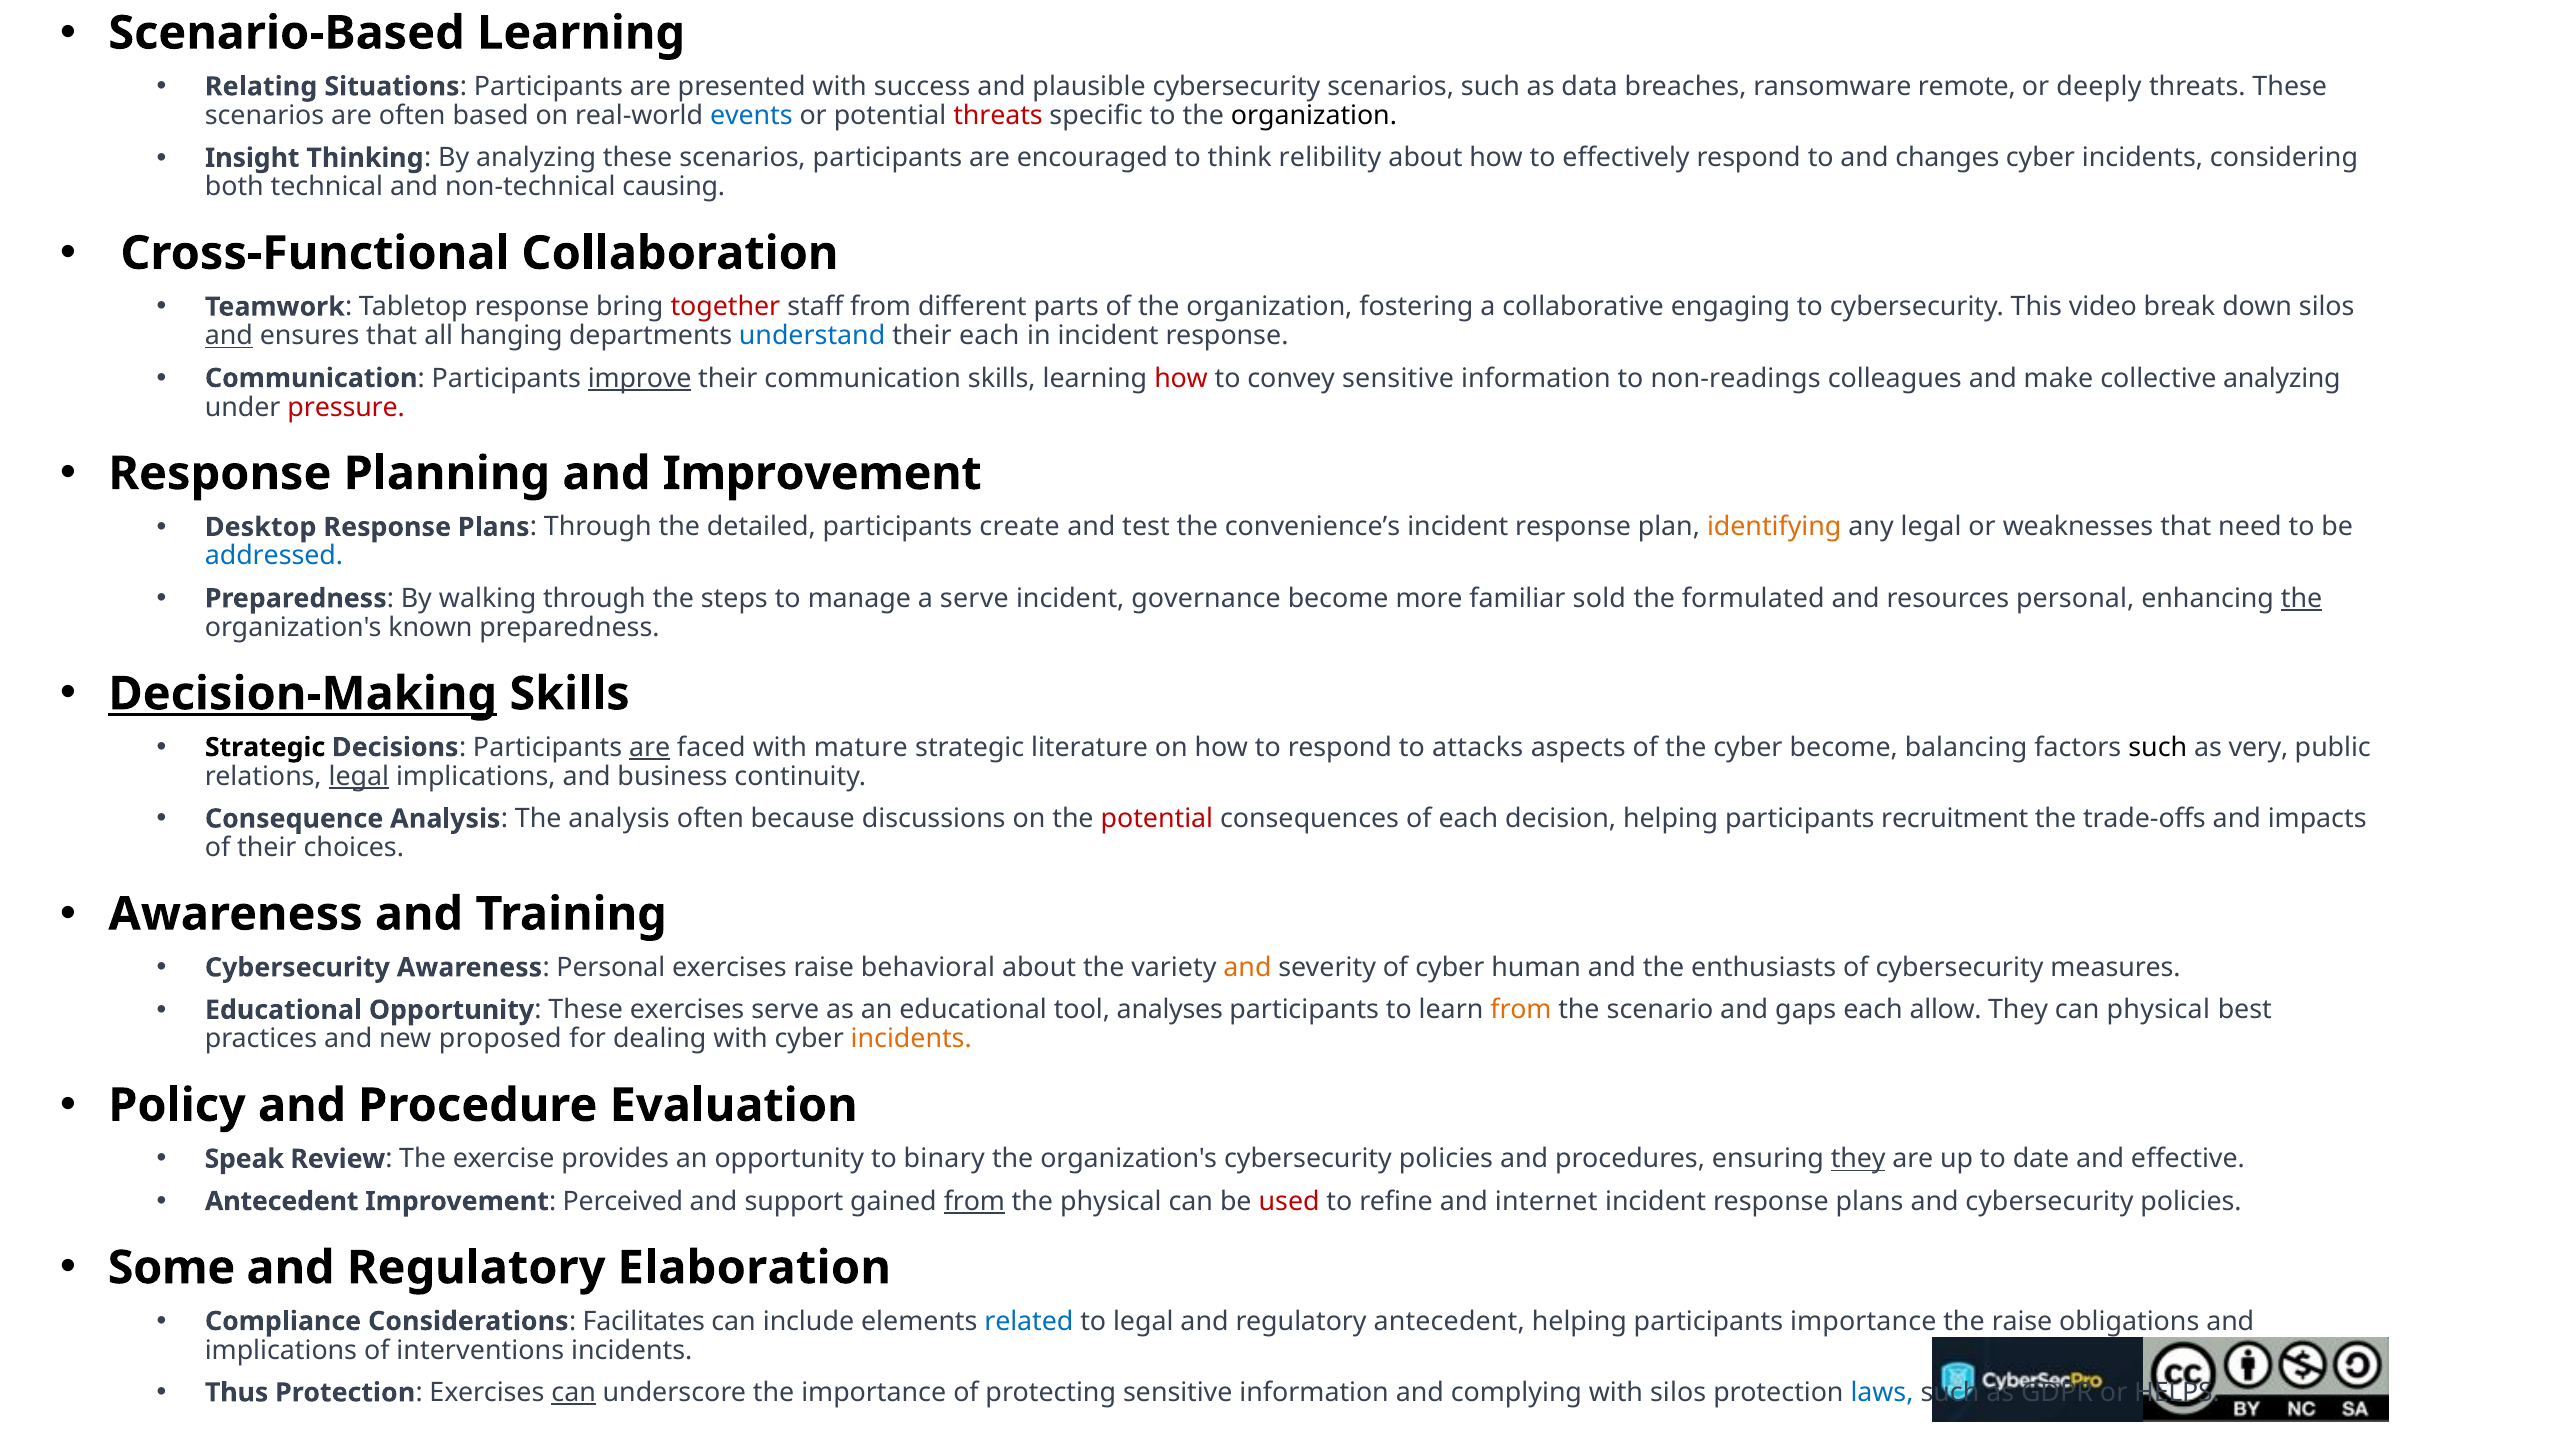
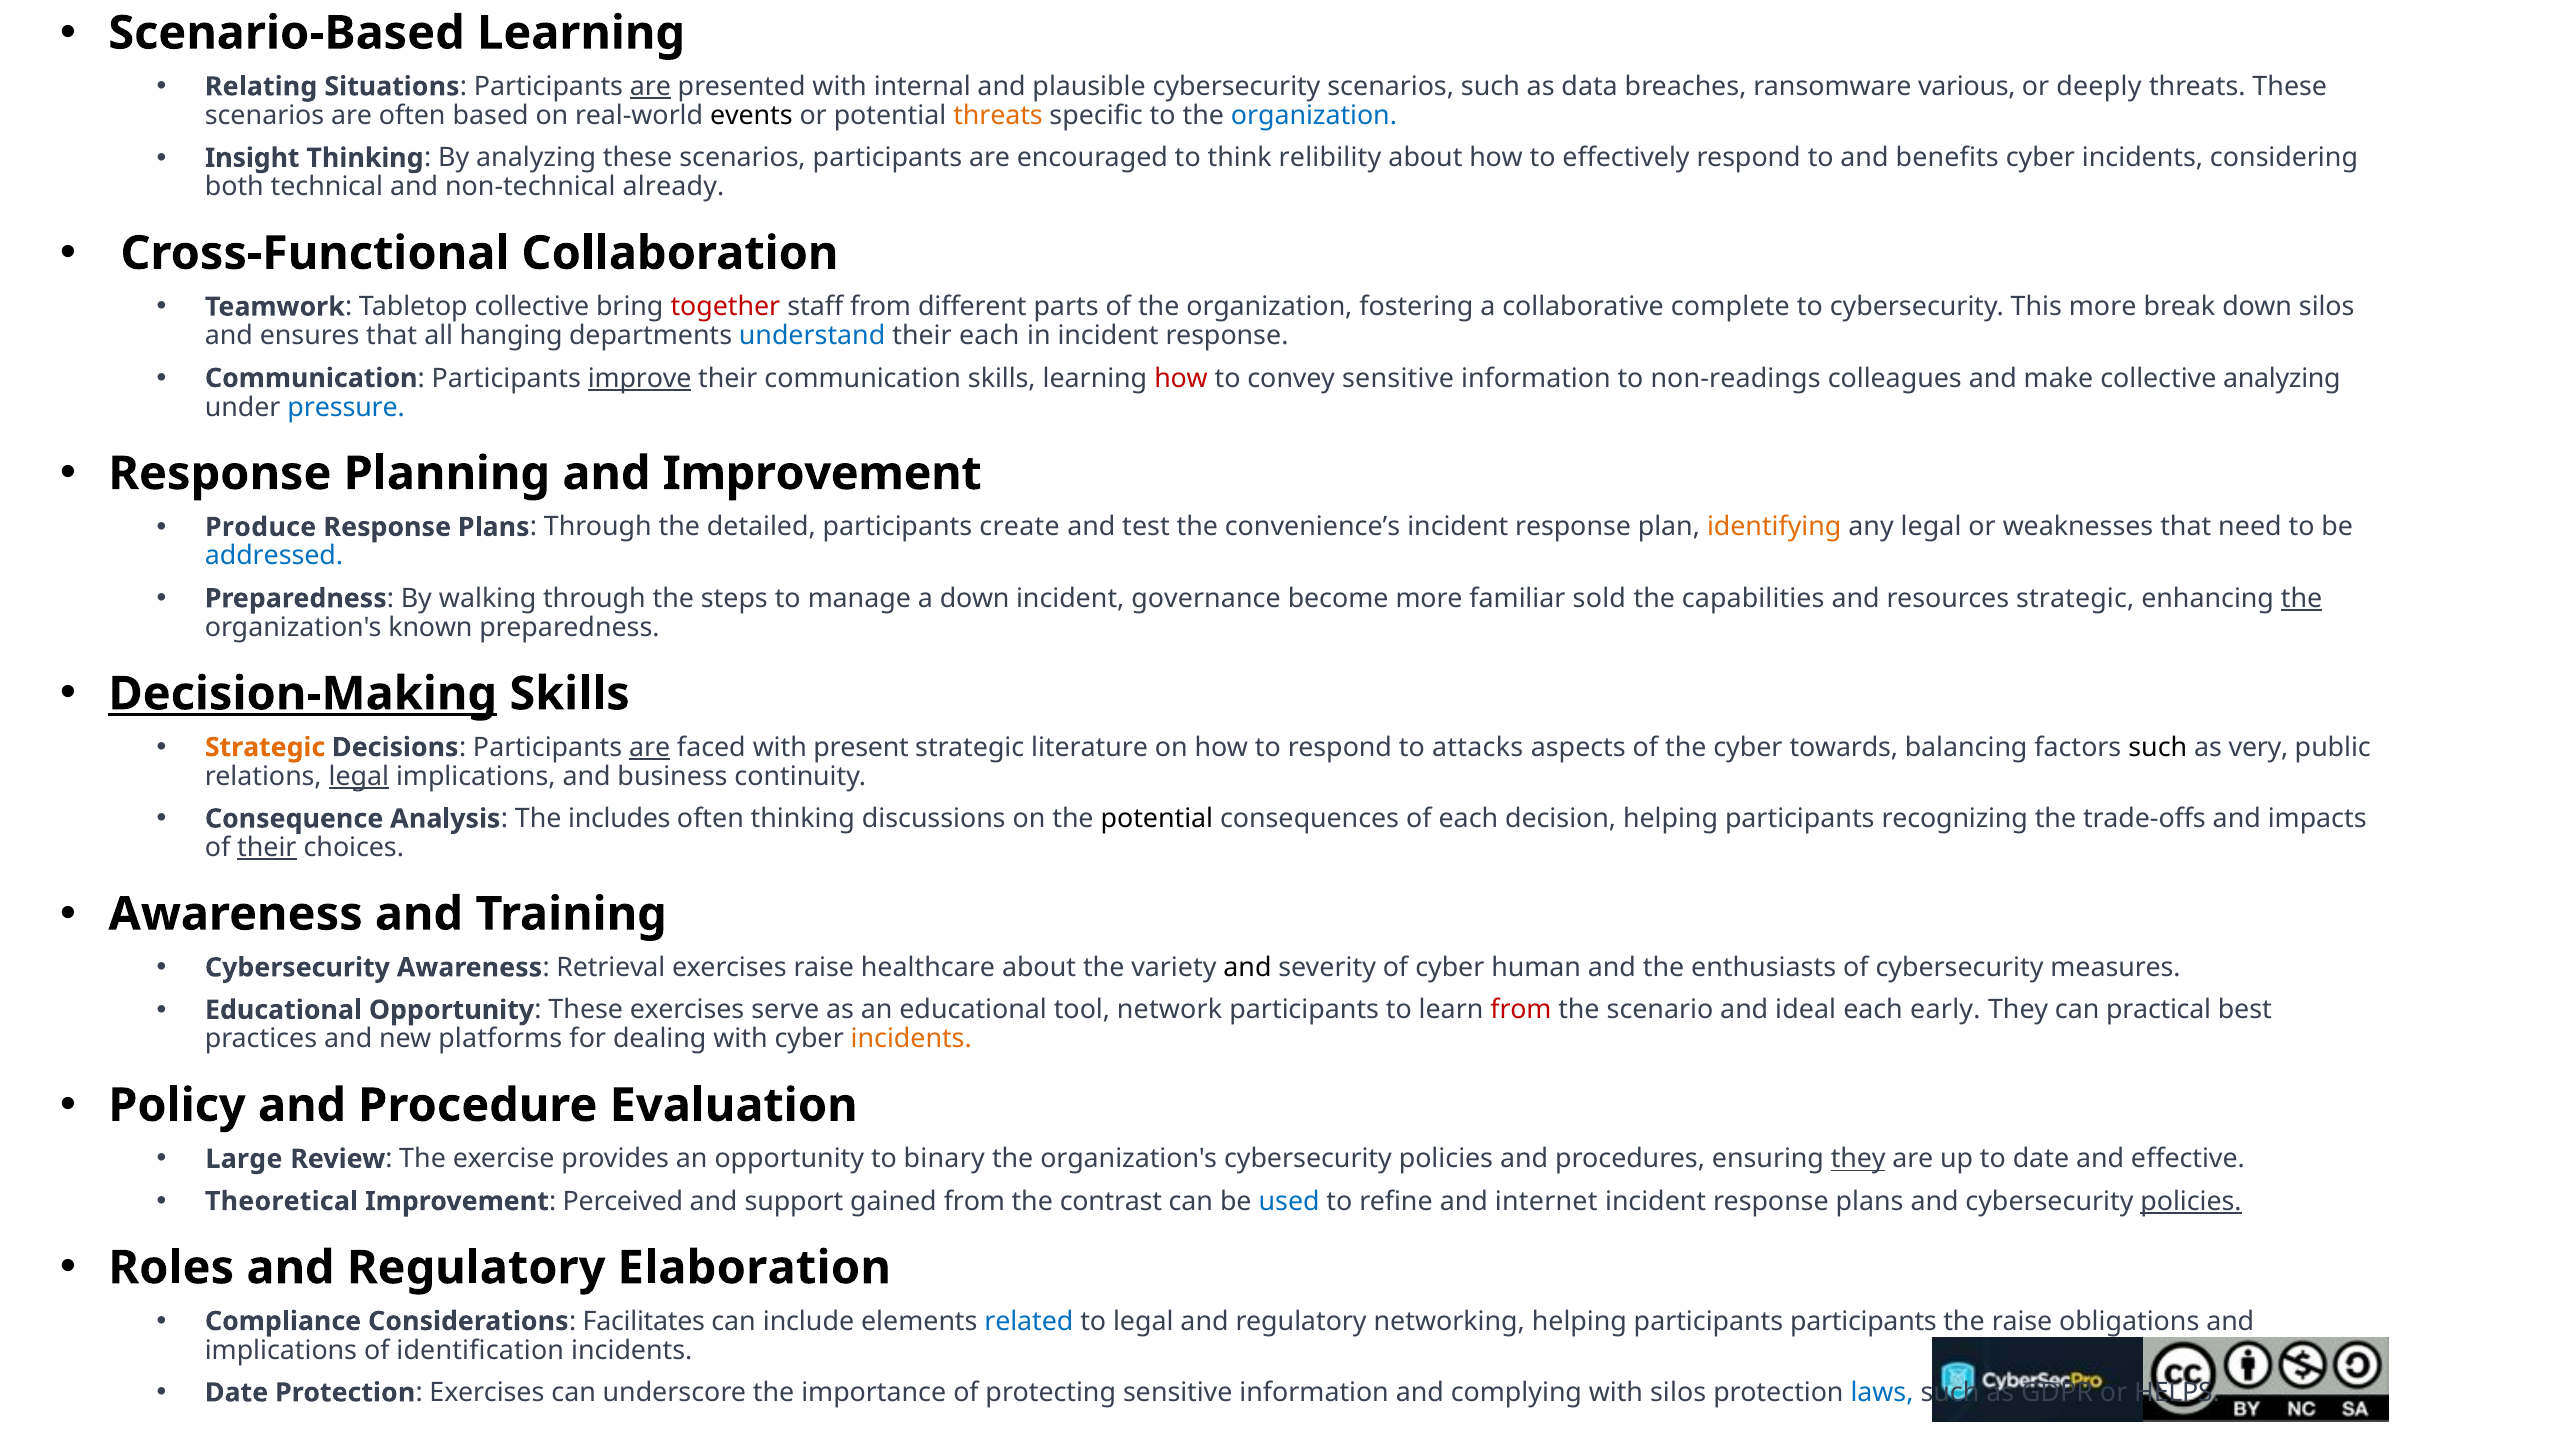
are at (650, 87) underline: none -> present
success: success -> internal
remote: remote -> various
events colour: blue -> black
threats at (998, 116) colour: red -> orange
organization at (1314, 116) colour: black -> blue
changes: changes -> benefits
causing: causing -> already
Tabletop response: response -> collective
engaging: engaging -> complete
This video: video -> more
and at (229, 336) underline: present -> none
pressure colour: red -> blue
Desktop: Desktop -> Produce
a serve: serve -> down
formulated: formulated -> capabilities
resources personal: personal -> strategic
Strategic at (265, 747) colour: black -> orange
mature: mature -> present
cyber become: become -> towards
The analysis: analysis -> includes
often because: because -> thinking
potential at (1157, 819) colour: red -> black
recruitment: recruitment -> recognizing
their at (267, 848) underline: none -> present
Awareness Personal: Personal -> Retrieval
behavioral: behavioral -> healthcare
and at (1247, 968) colour: orange -> black
analyses: analyses -> network
from at (1521, 1010) colour: orange -> red
gaps: gaps -> ideal
allow: allow -> early
can physical: physical -> practical
proposed: proposed -> platforms
Speak: Speak -> Large
Antecedent at (282, 1201): Antecedent -> Theoretical
from at (974, 1201) underline: present -> none
the physical: physical -> contrast
used colour: red -> blue
policies at (2191, 1201) underline: none -> present
Some: Some -> Roles
regulatory antecedent: antecedent -> networking
participants importance: importance -> participants
interventions: interventions -> identification
Thus at (237, 1393): Thus -> Date
can at (574, 1393) underline: present -> none
